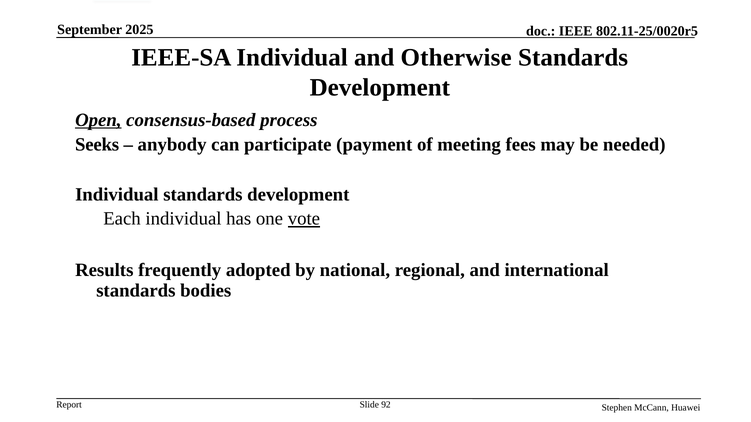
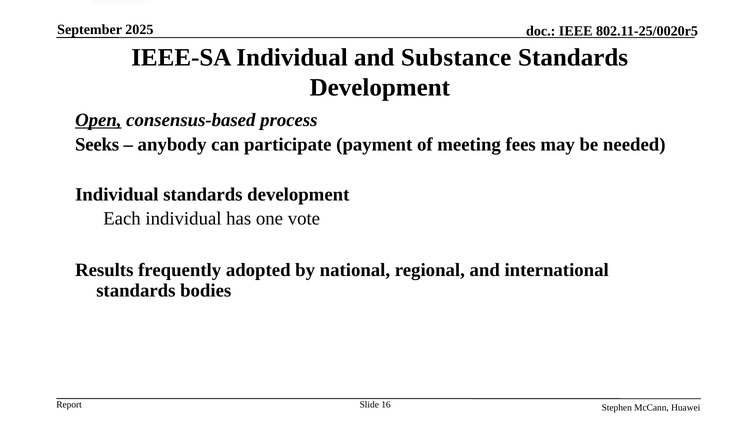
Otherwise: Otherwise -> Substance
vote underline: present -> none
92: 92 -> 16
